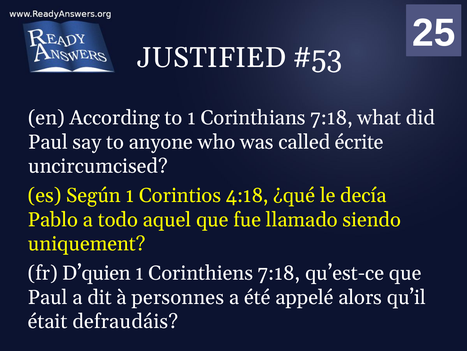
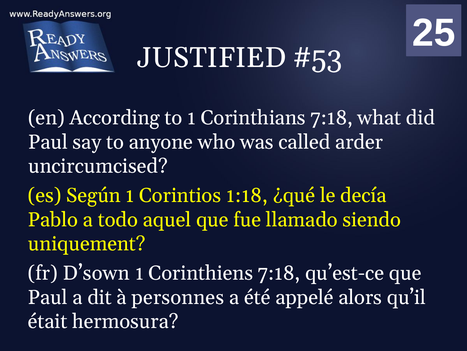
écrite: écrite -> arder
4:18: 4:18 -> 1:18
D’quien: D’quien -> D’sown
defraudáis: defraudáis -> hermosura
